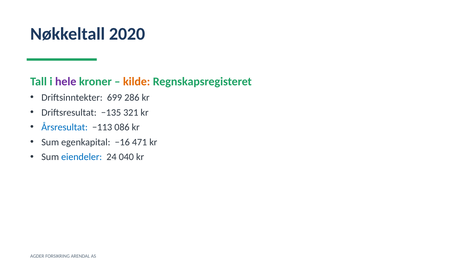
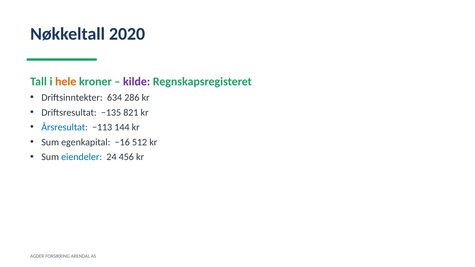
hele colour: purple -> orange
kilde colour: orange -> purple
699: 699 -> 634
321: 321 -> 821
086: 086 -> 144
471: 471 -> 512
040: 040 -> 456
